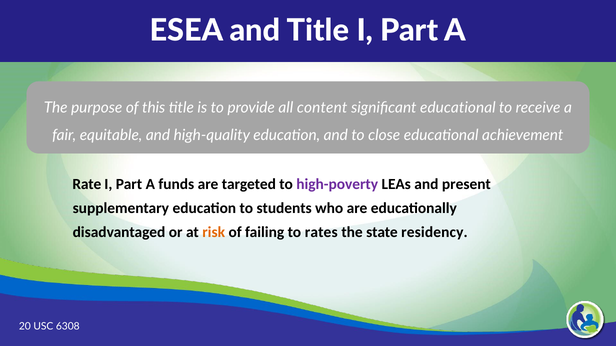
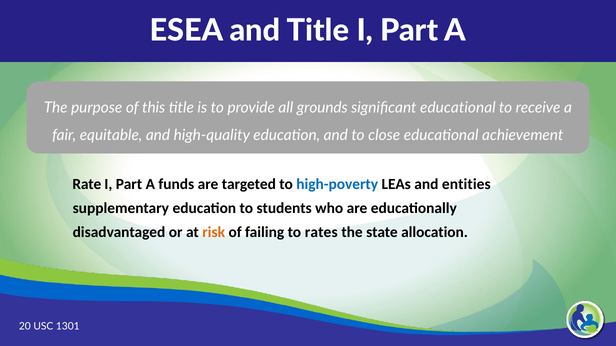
content: content -> grounds
high-poverty colour: purple -> blue
present: present -> entities
residency: residency -> allocation
6308: 6308 -> 1301
